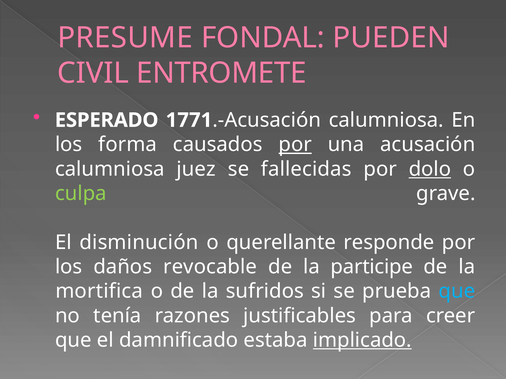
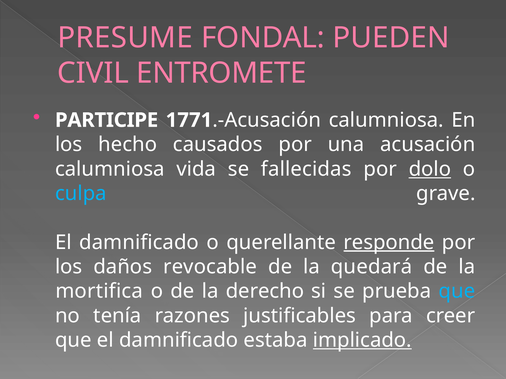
ESPERADO: ESPERADO -> PARTICIPE
forma: forma -> hecho
por at (295, 145) underline: present -> none
juez: juez -> vida
culpa colour: light green -> light blue
disminución at (139, 243): disminución -> damnificado
responde underline: none -> present
participe: participe -> quedará
sufridos: sufridos -> derecho
